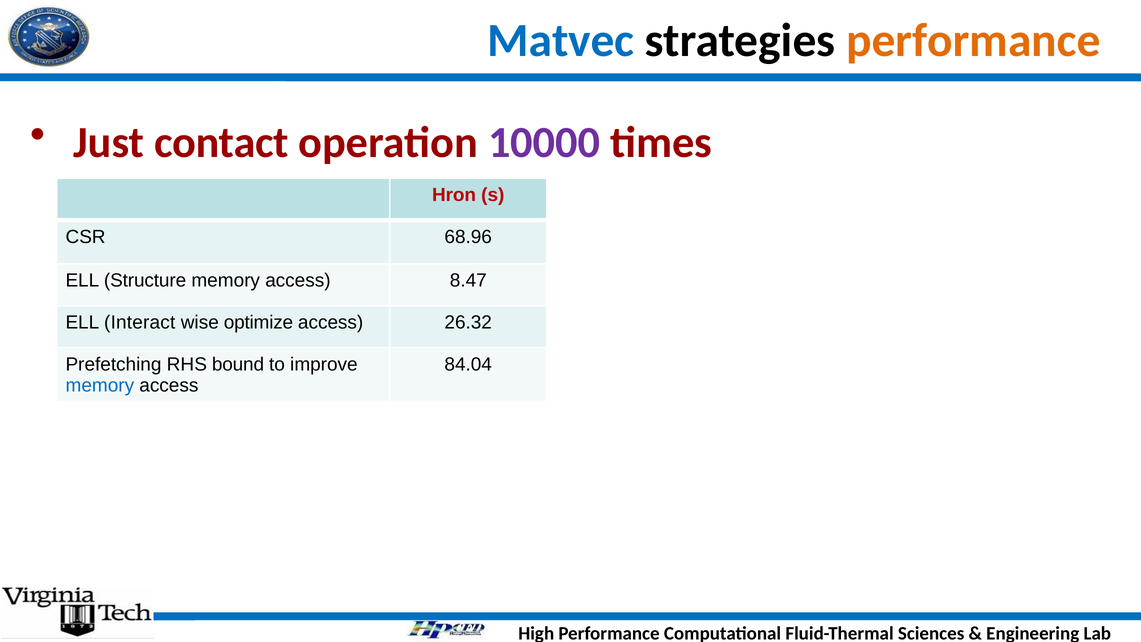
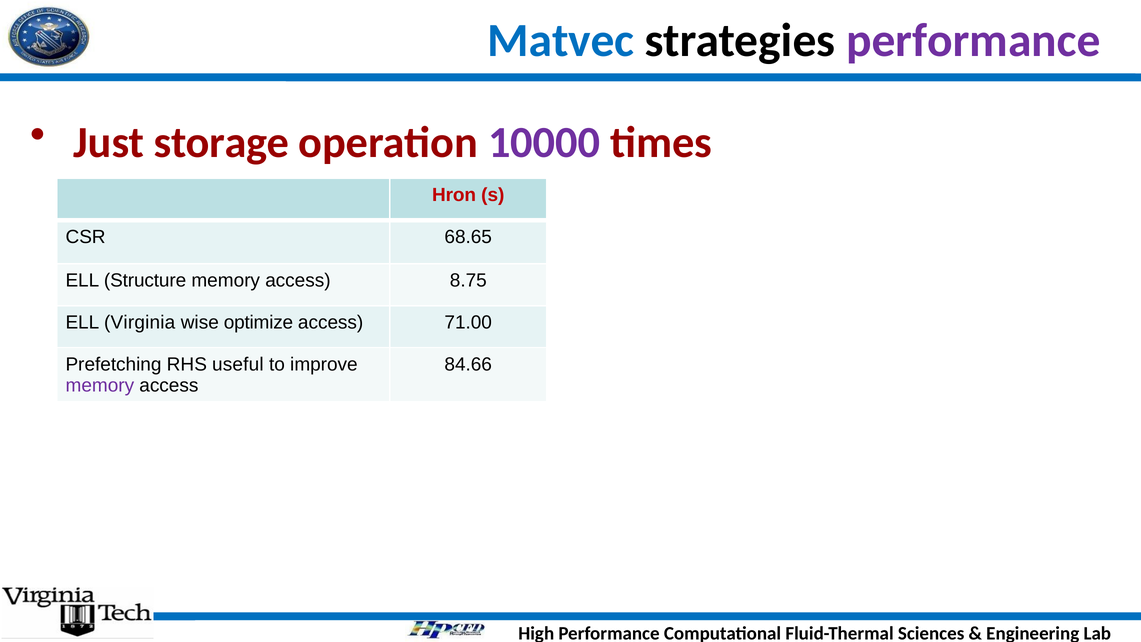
performance at (973, 41) colour: orange -> purple
contact: contact -> storage
68.96: 68.96 -> 68.65
8.47: 8.47 -> 8.75
Interact: Interact -> Virginia
26.32: 26.32 -> 71.00
bound: bound -> useful
84.04: 84.04 -> 84.66
memory at (100, 385) colour: blue -> purple
